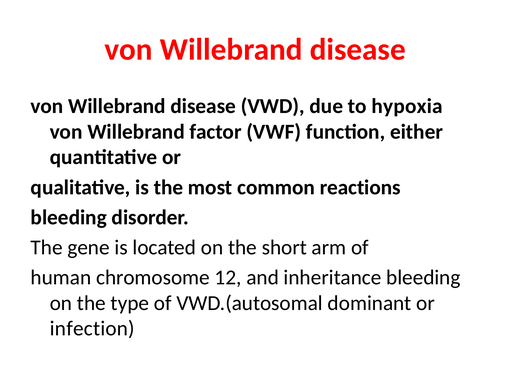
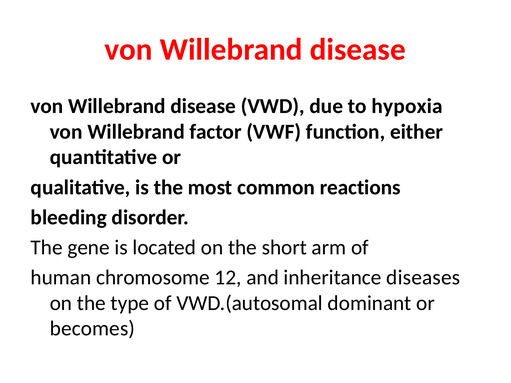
inheritance bleeding: bleeding -> diseases
infection: infection -> becomes
